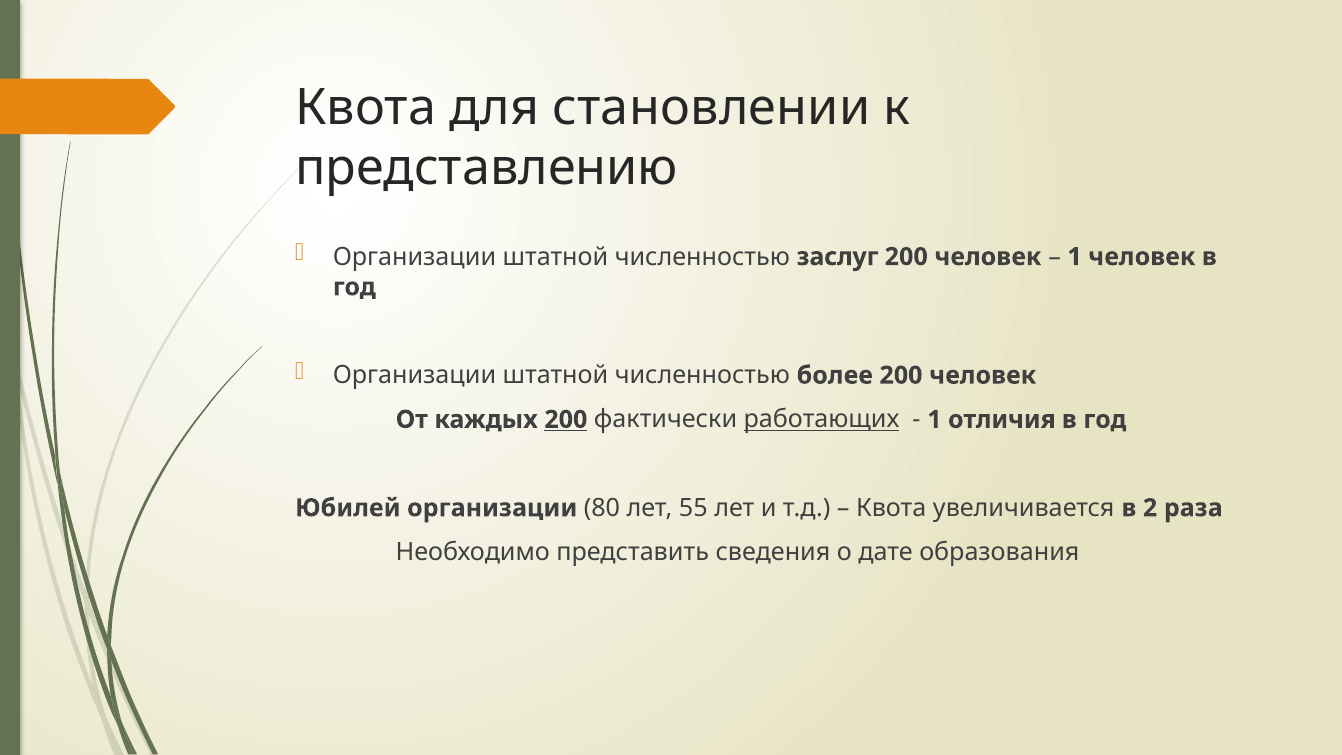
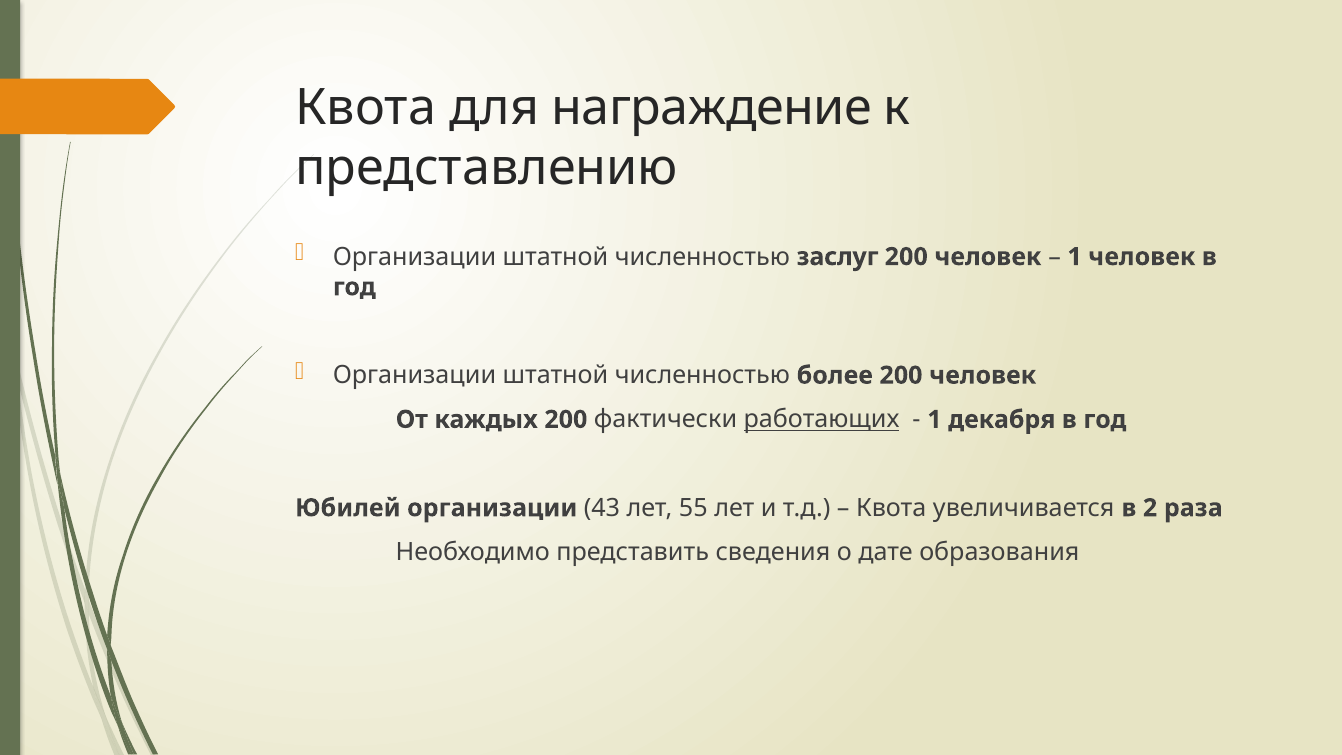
становлении: становлении -> награждение
200 at (566, 419) underline: present -> none
отличия: отличия -> декабря
80: 80 -> 43
